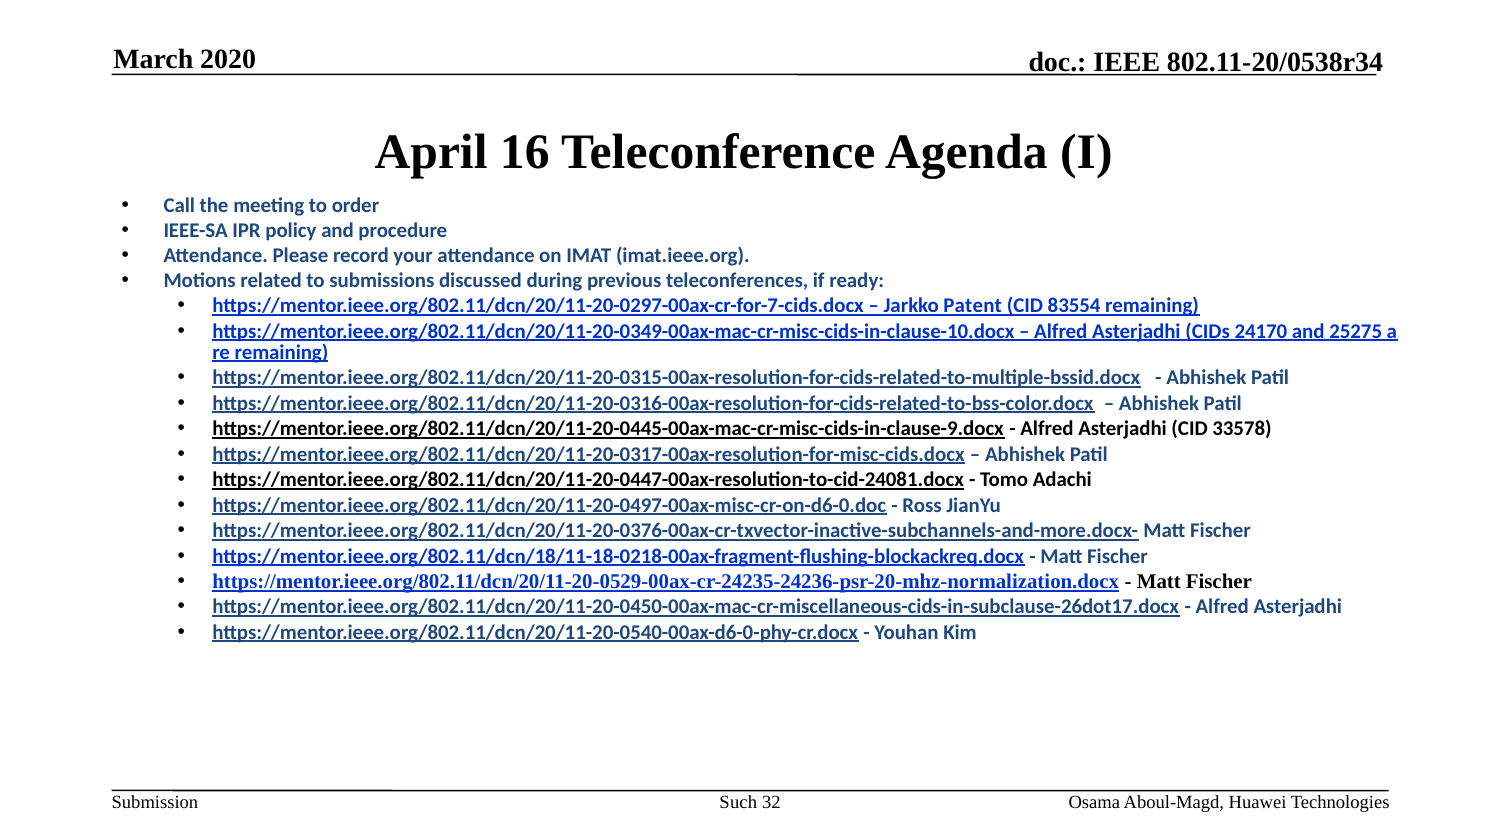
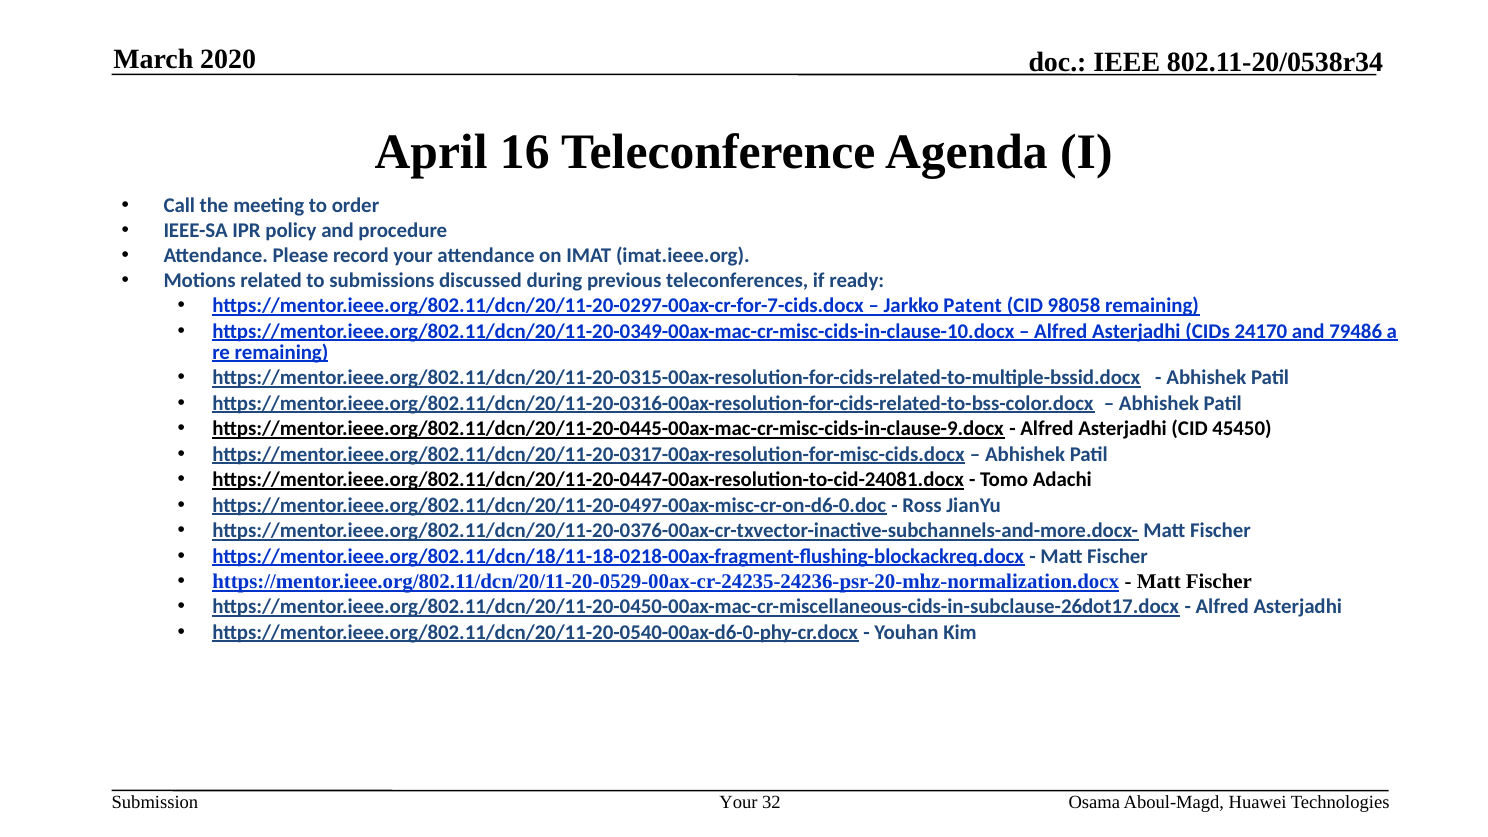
83554: 83554 -> 98058
25275: 25275 -> 79486
33578: 33578 -> 45450
Such at (738, 803): Such -> Your
